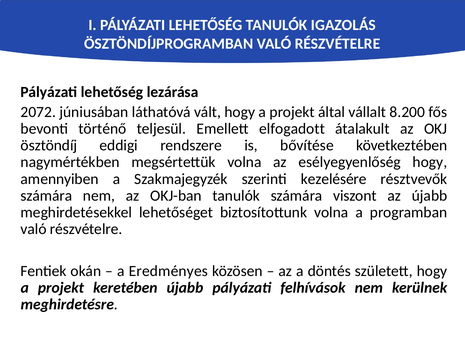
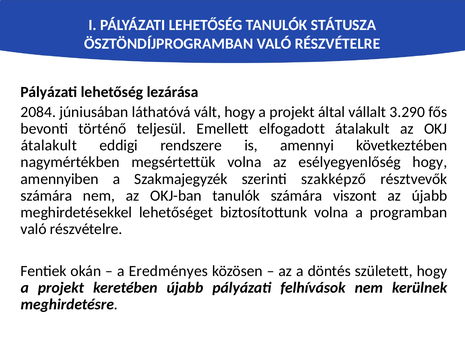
IGAZOLÁS: IGAZOLÁS -> STÁTUSZA
2072: 2072 -> 2084
8.200: 8.200 -> 3.290
ösztöndíj at (49, 145): ösztöndíj -> átalakult
bővítése: bővítése -> amennyi
kezelésére: kezelésére -> szakképző
